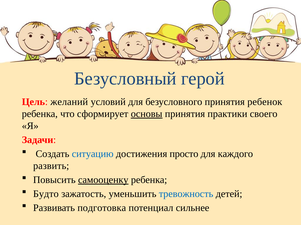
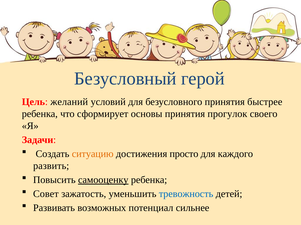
ребенок: ребенок -> быстрее
основы underline: present -> none
практики: практики -> прогулок
ситуацию colour: blue -> orange
Будто: Будто -> Совет
подготовка: подготовка -> возможных
